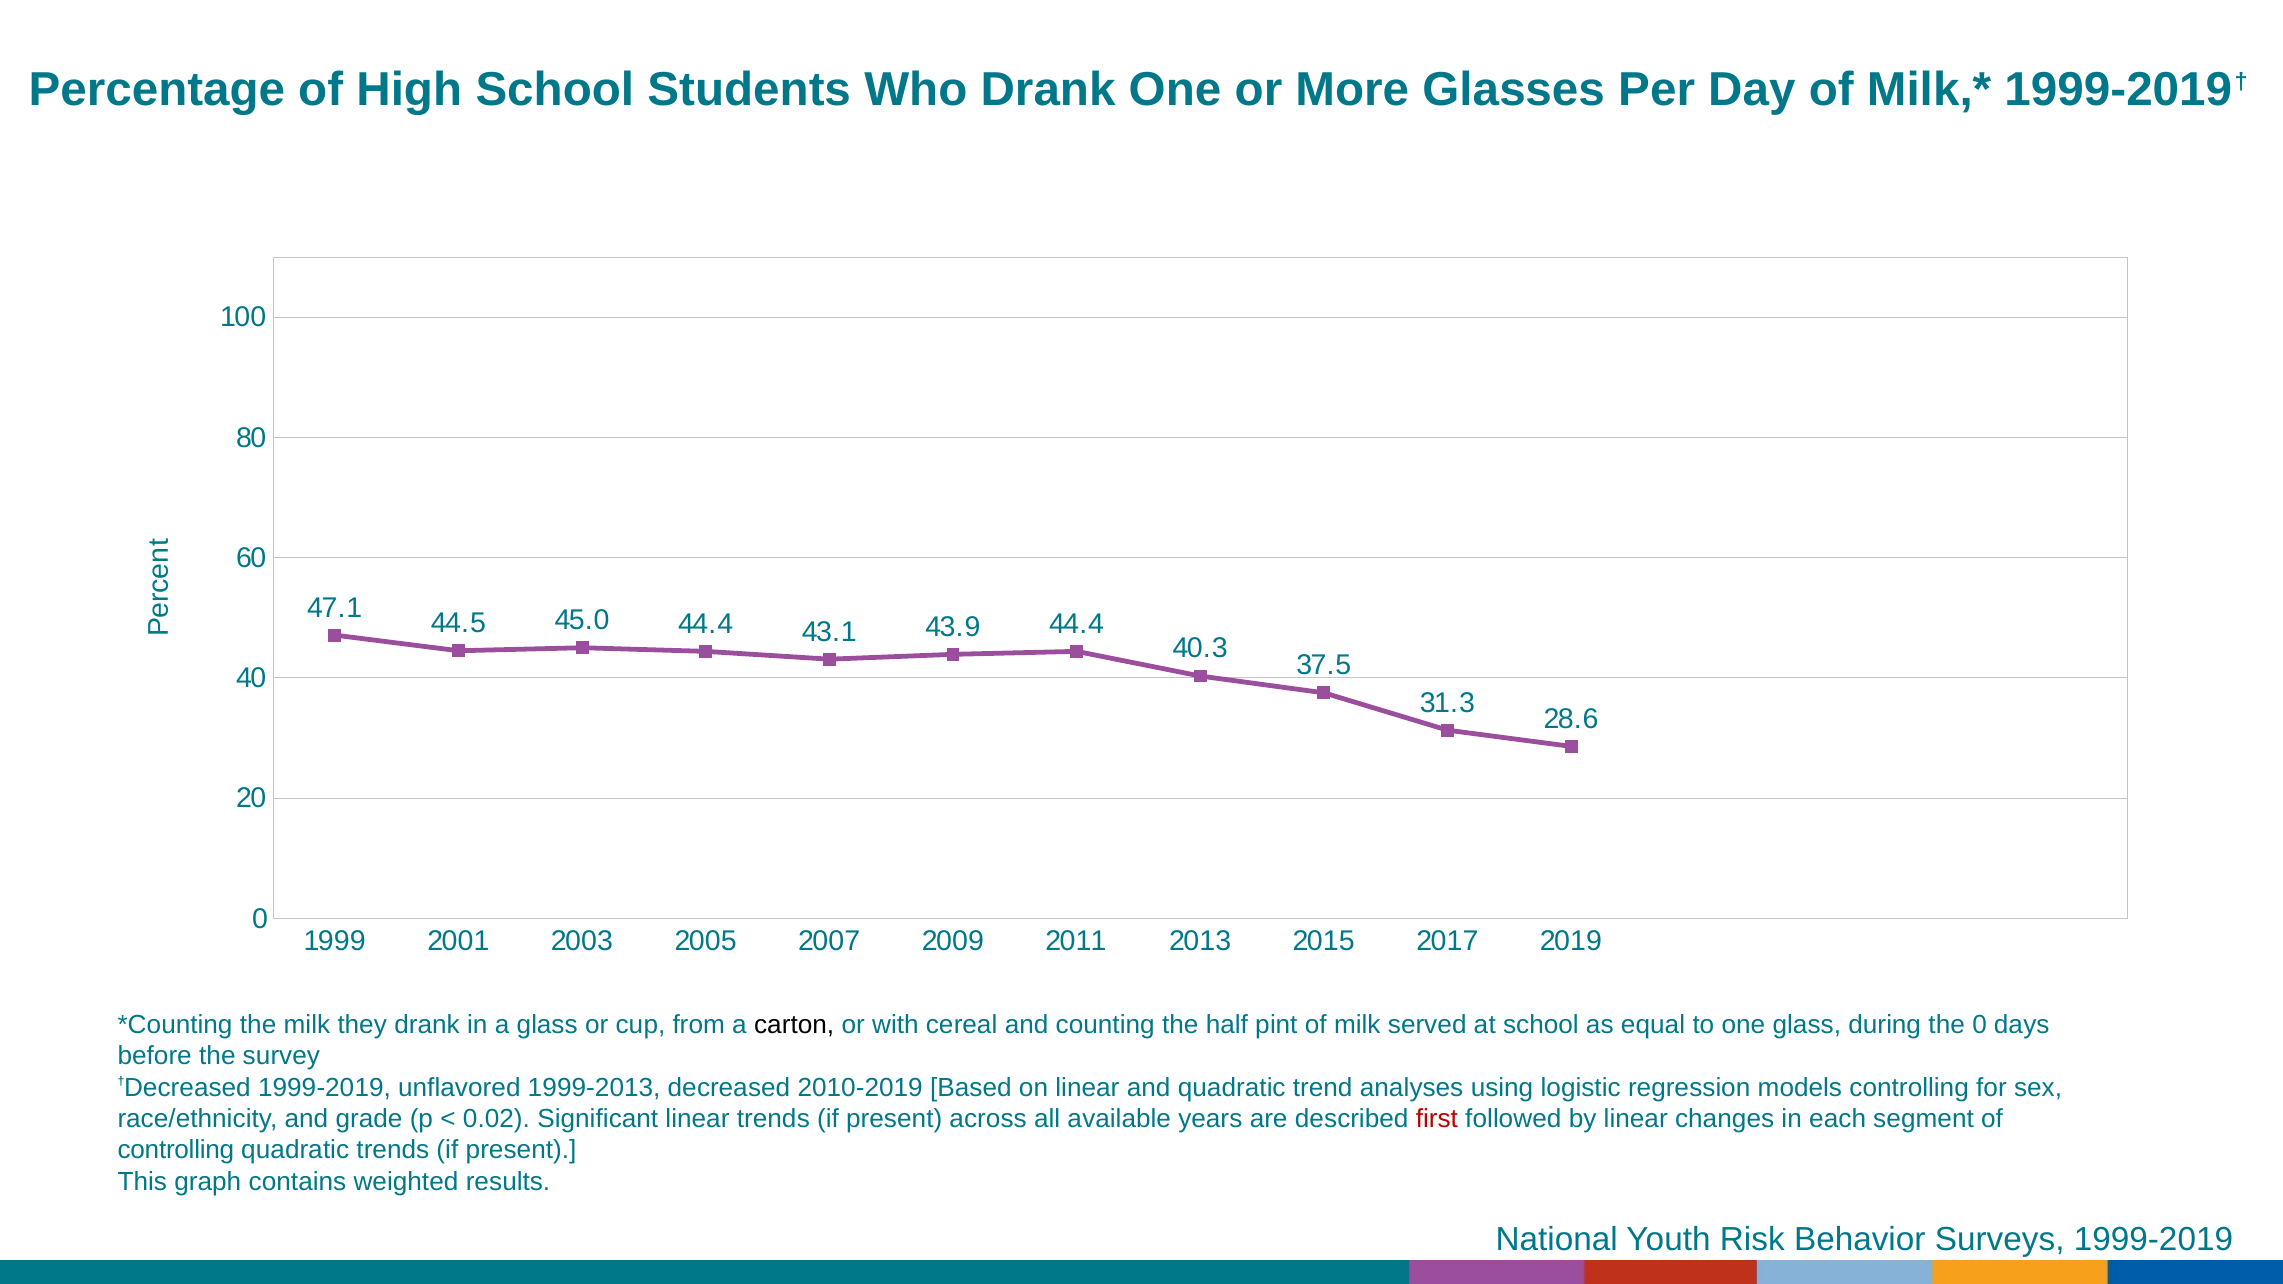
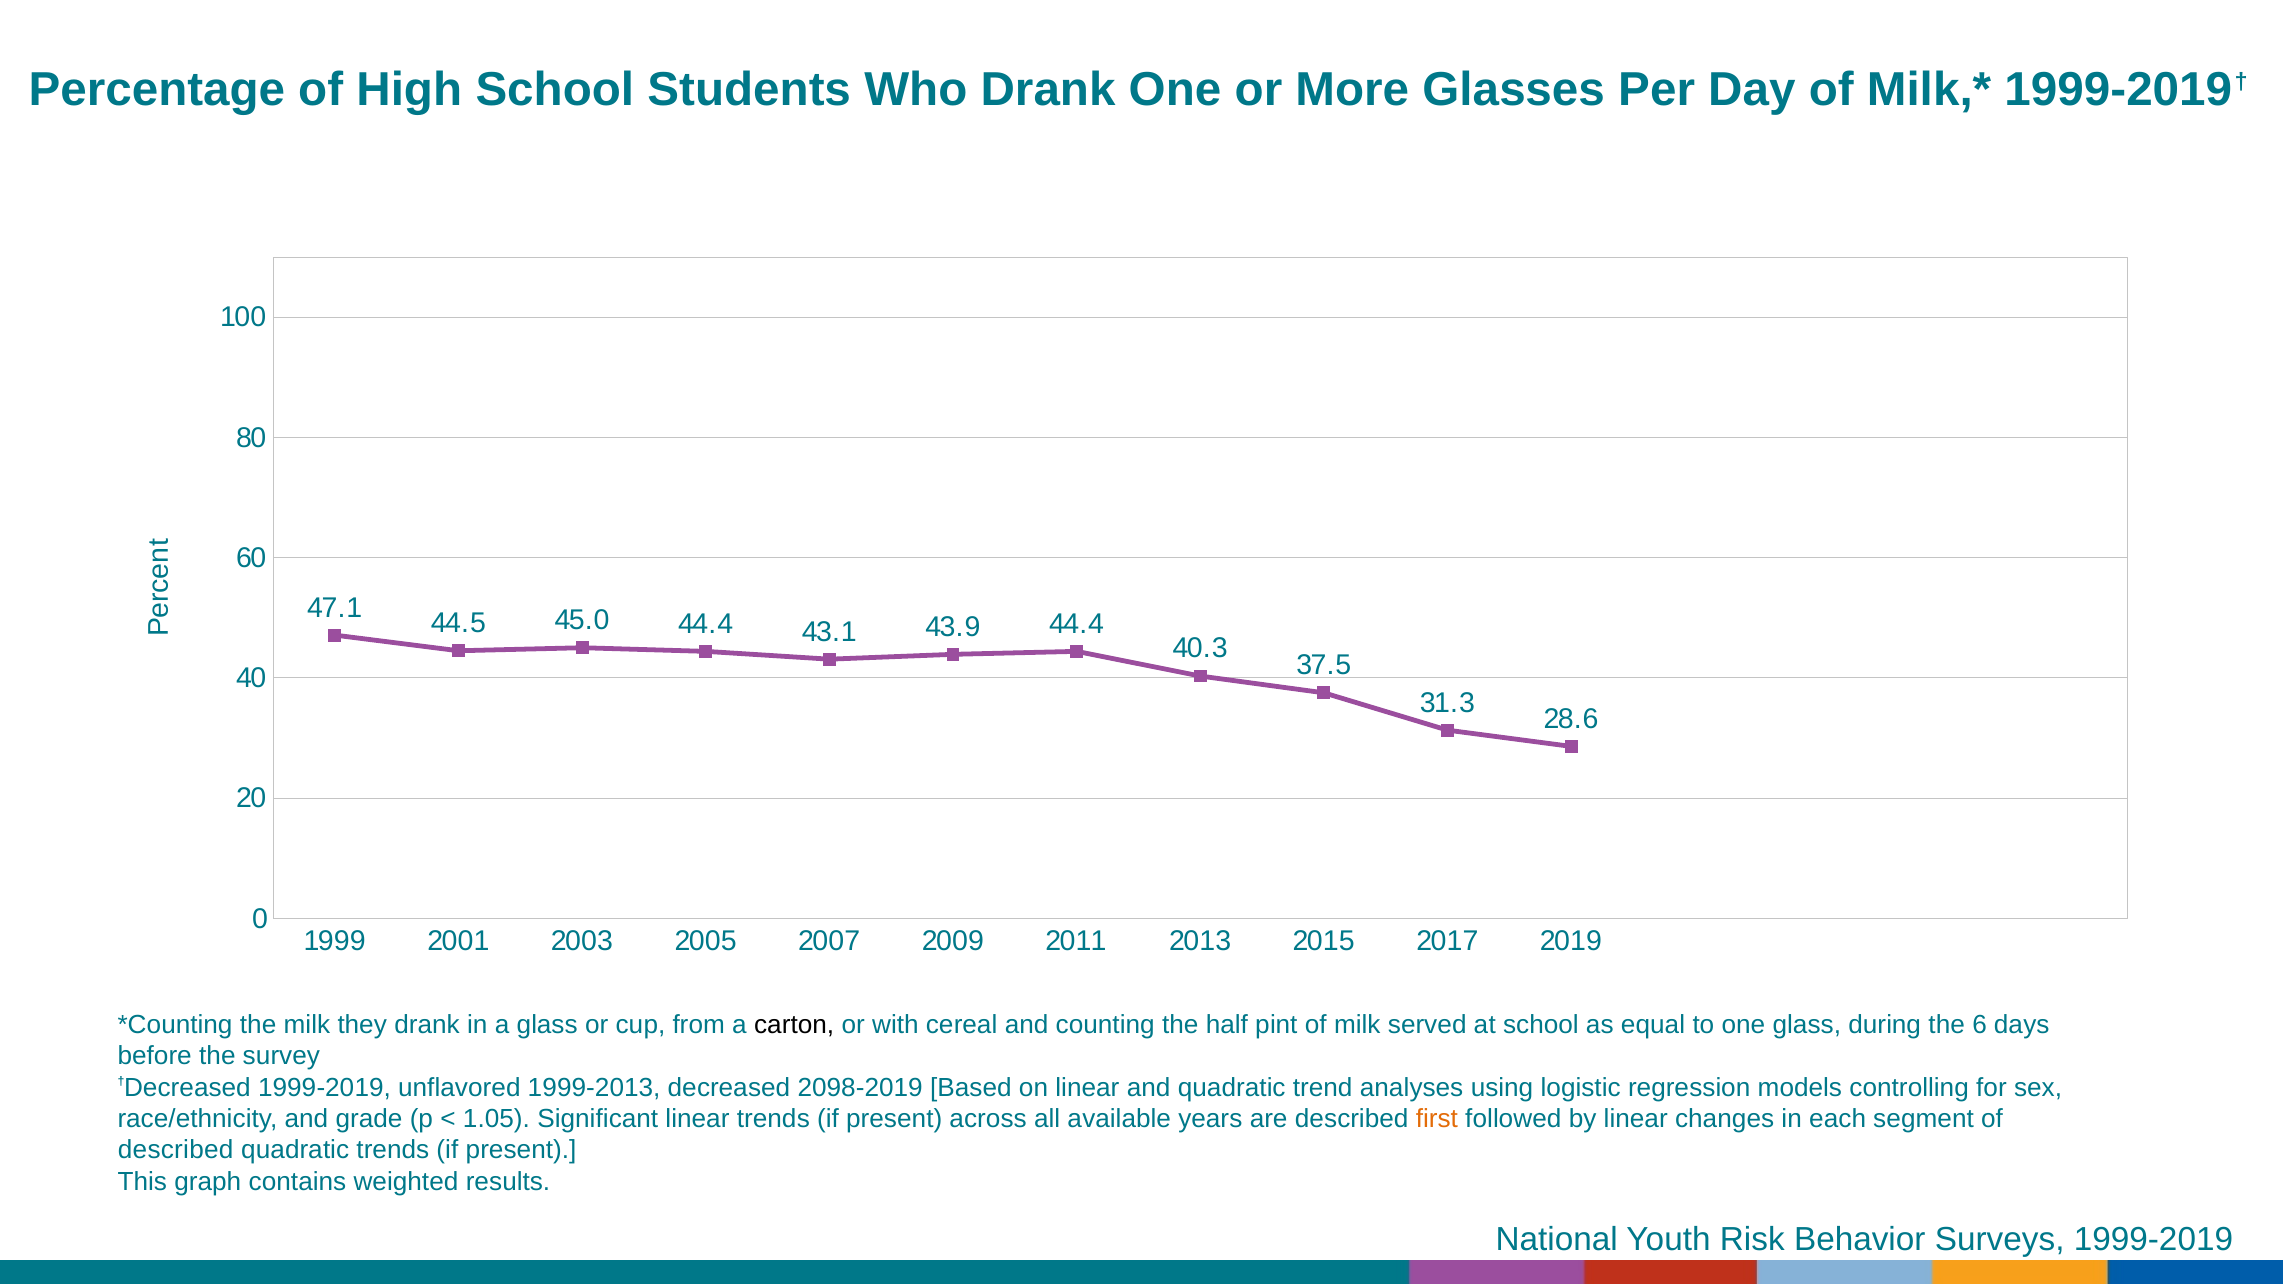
the 0: 0 -> 6
2010-2019: 2010-2019 -> 2098-2019
0.02: 0.02 -> 1.05
first colour: red -> orange
controlling at (176, 1150): controlling -> described
